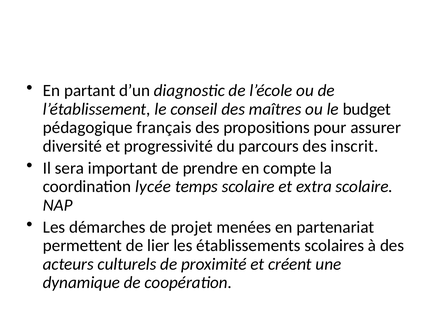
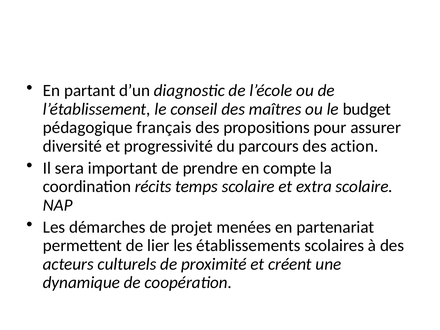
inscrit: inscrit -> action
lycée: lycée -> récits
